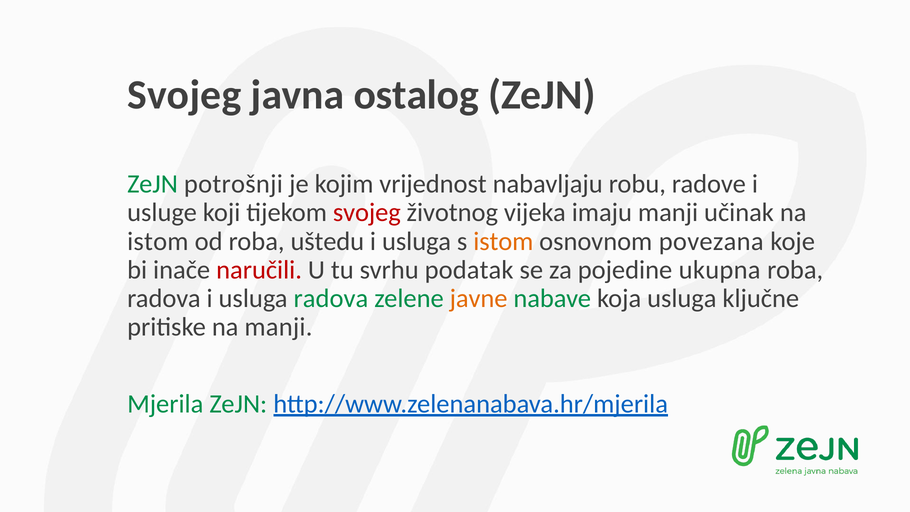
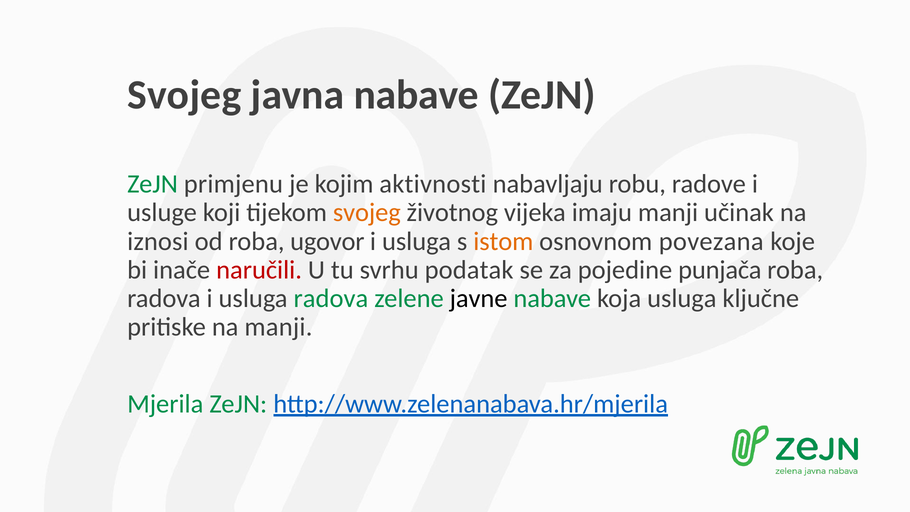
javna ostalog: ostalog -> nabave
potrošnji: potrošnji -> primjenu
vrijednost: vrijednost -> aktivnosti
svojeg at (367, 213) colour: red -> orange
istom at (158, 241): istom -> iznosi
uštedu: uštedu -> ugovor
ukupna: ukupna -> punjača
javne colour: orange -> black
